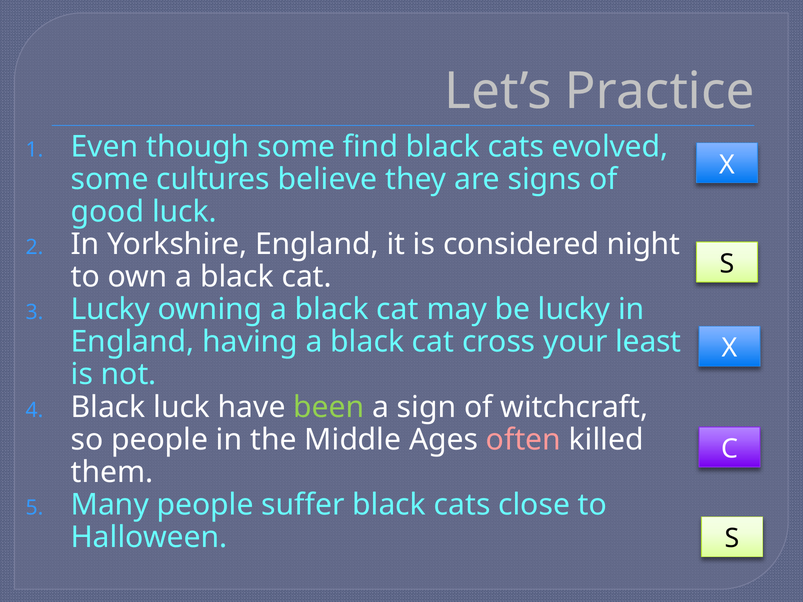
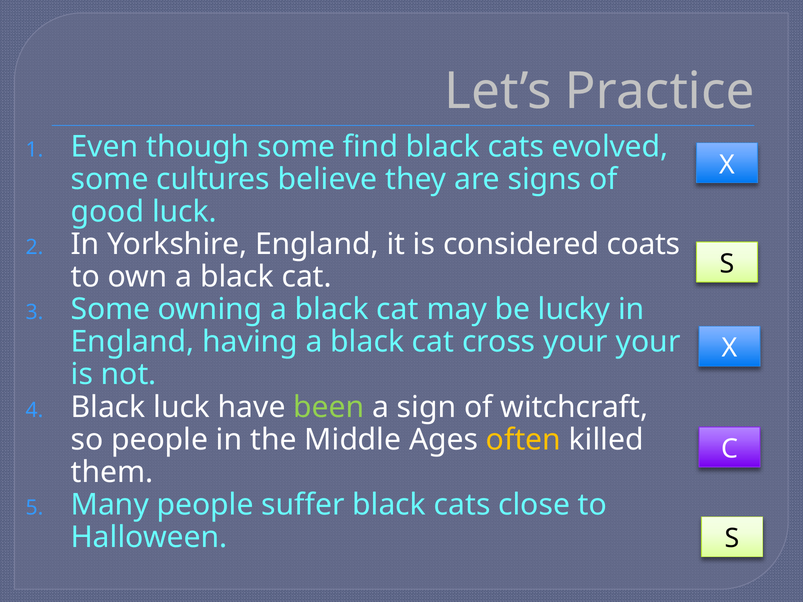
night: night -> coats
Lucky at (110, 310): Lucky -> Some
your least: least -> your
often colour: pink -> yellow
